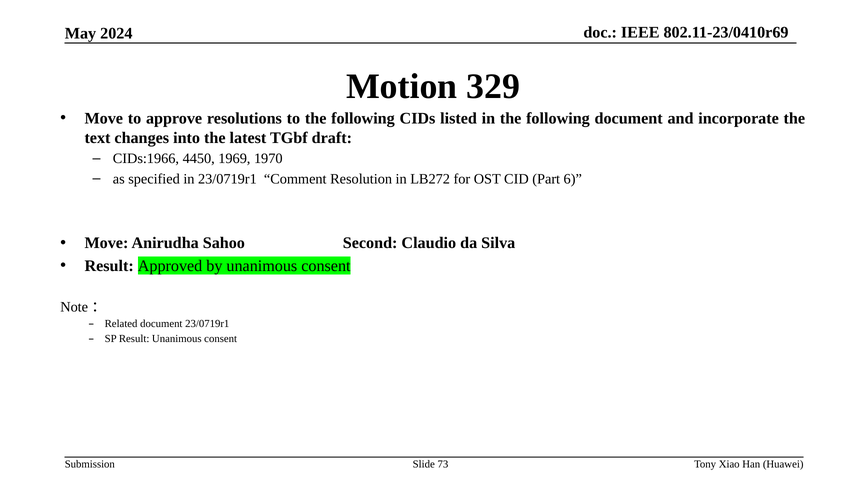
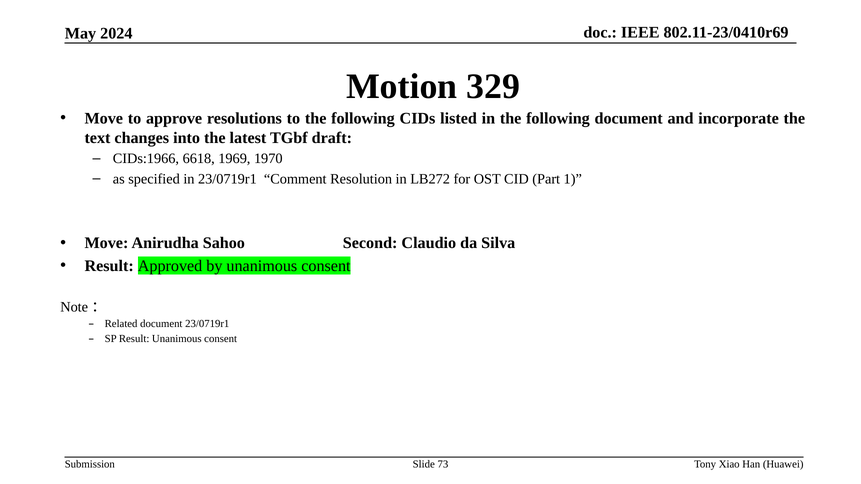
4450: 4450 -> 6618
6: 6 -> 1
